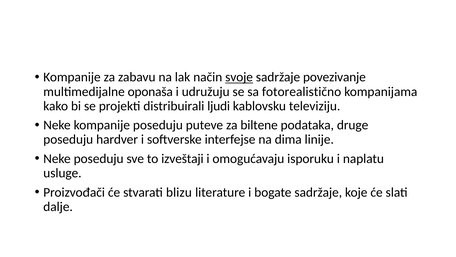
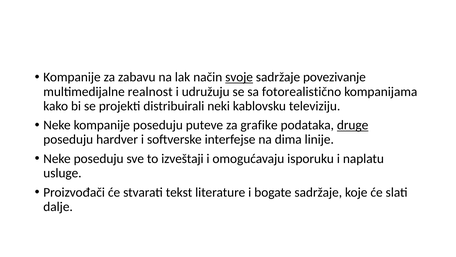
oponaša: oponaša -> realnost
ljudi: ljudi -> neki
biltene: biltene -> grafike
druge underline: none -> present
blizu: blizu -> tekst
